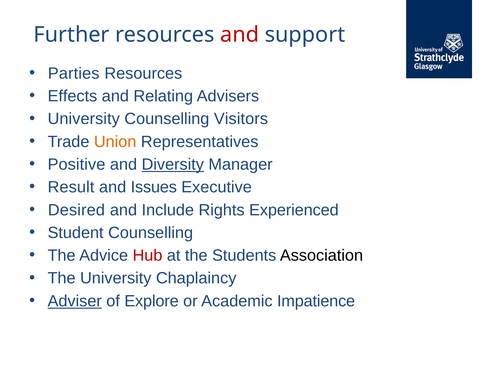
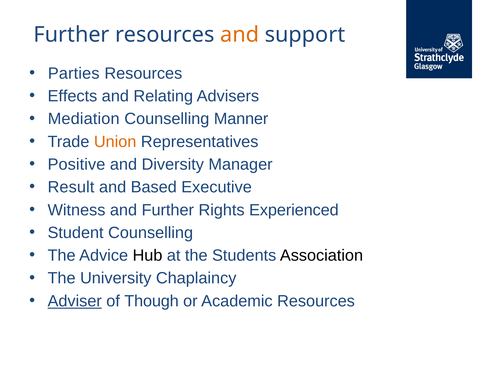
and at (240, 35) colour: red -> orange
University at (84, 119): University -> Mediation
Visitors: Visitors -> Manner
Diversity underline: present -> none
Issues: Issues -> Based
Desired: Desired -> Witness
and Include: Include -> Further
Hub colour: red -> black
Explore: Explore -> Though
Academic Impatience: Impatience -> Resources
